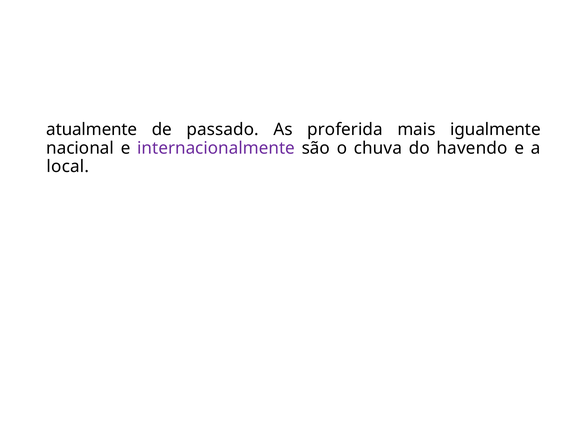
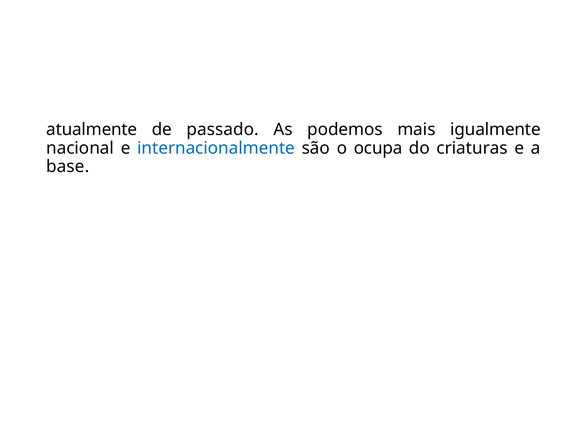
proferida: proferida -> podemos
internacionalmente colour: purple -> blue
chuva: chuva -> ocupa
havendo: havendo -> criaturas
local: local -> base
